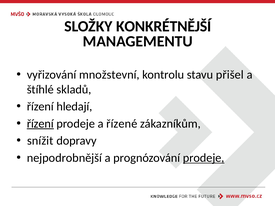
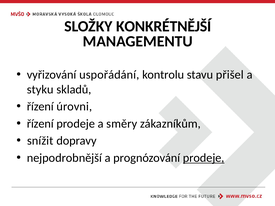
množstevní: množstevní -> uspořádání
štíhlé: štíhlé -> styku
hledají: hledají -> úrovni
řízení at (40, 124) underline: present -> none
řízené: řízené -> směry
